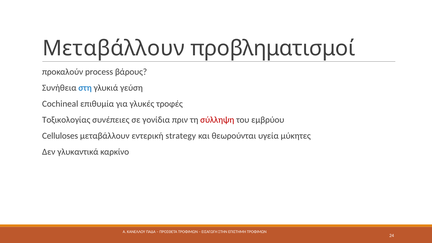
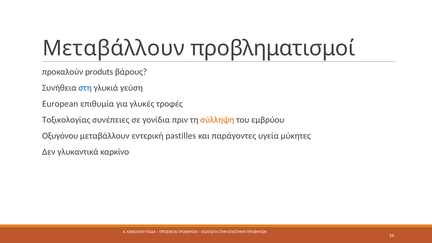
process: process -> produts
Cochineal: Cochineal -> European
σύλληψη colour: red -> orange
Celluloses: Celluloses -> Οξυγόνου
strategy: strategy -> pastilles
θεωρούνται: θεωρούνται -> παράγοντες
